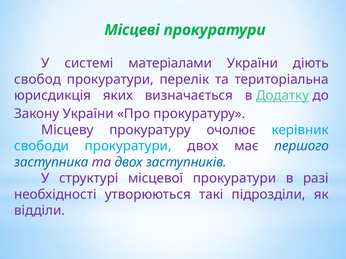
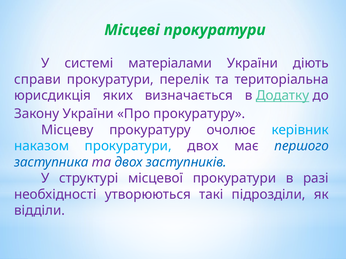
свобод: свобод -> справи
свободи: свободи -> наказом
